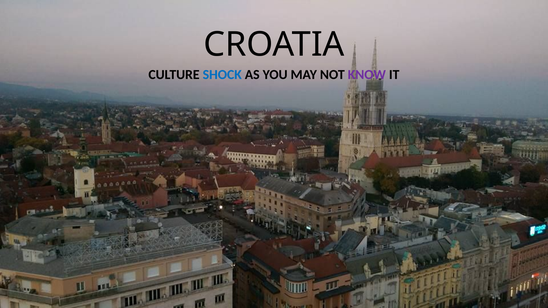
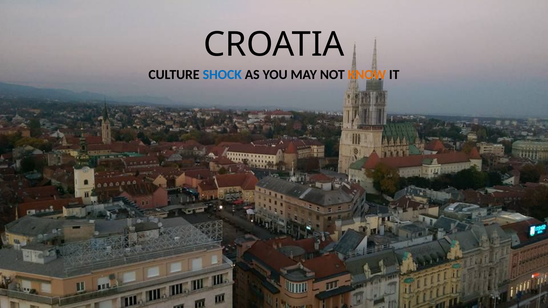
KNOW colour: purple -> orange
